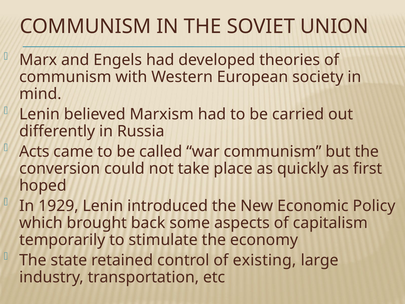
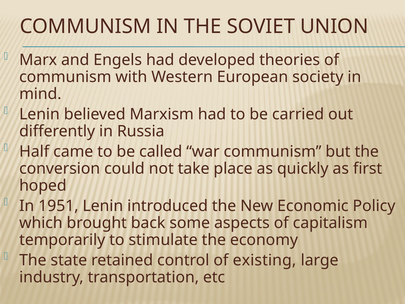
Acts: Acts -> Half
1929: 1929 -> 1951
